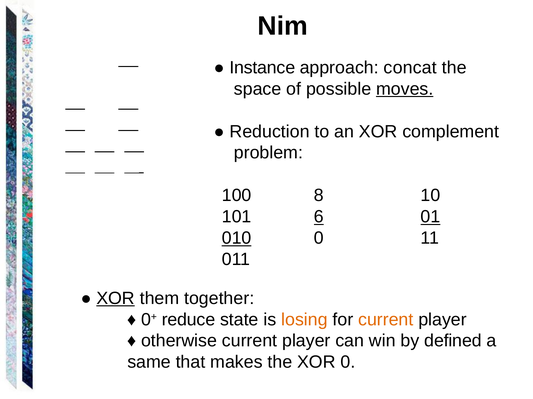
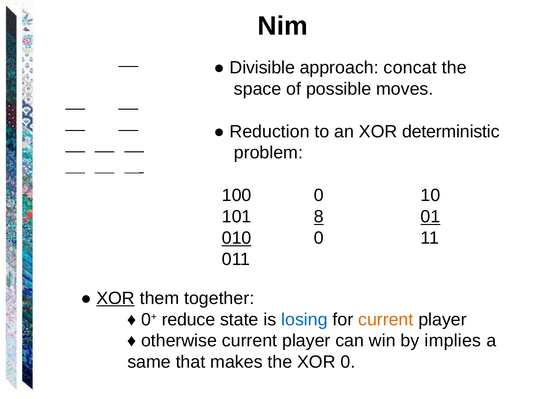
Instance: Instance -> Divisible
moves underline: present -> none
complement: complement -> deterministic
100 8: 8 -> 0
6: 6 -> 8
losing colour: orange -> blue
defined: defined -> implies
